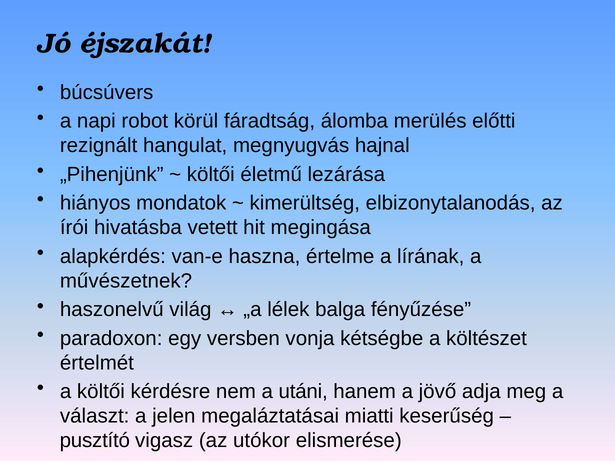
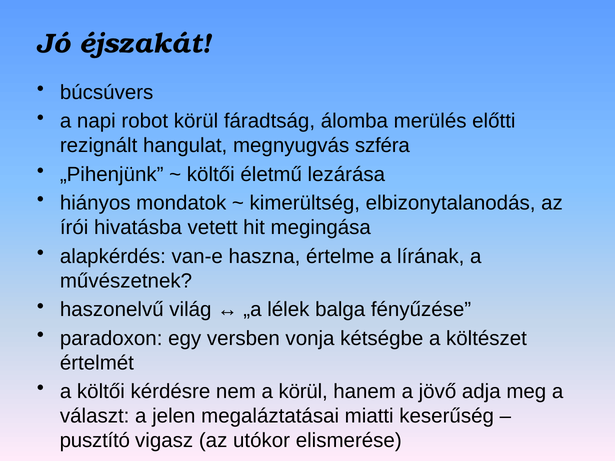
hajnal: hajnal -> szféra
a utáni: utáni -> körül
